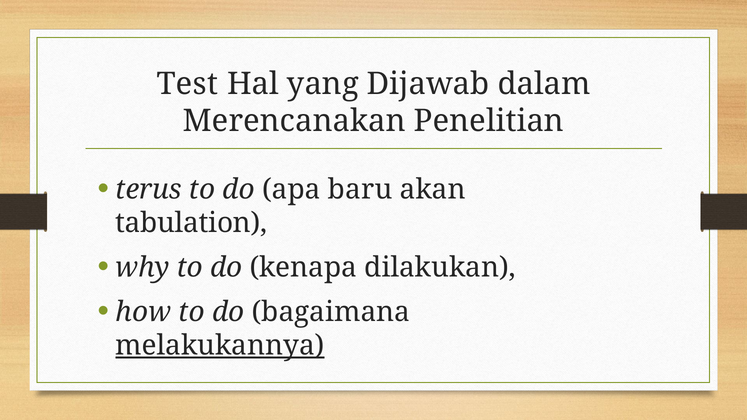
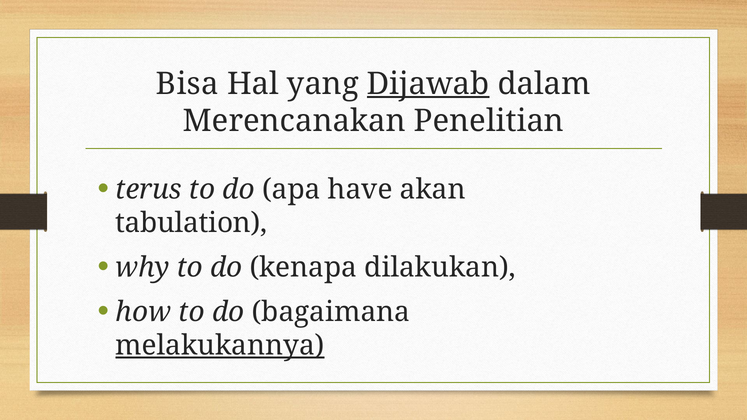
Test: Test -> Bisa
Dijawab underline: none -> present
baru: baru -> have
